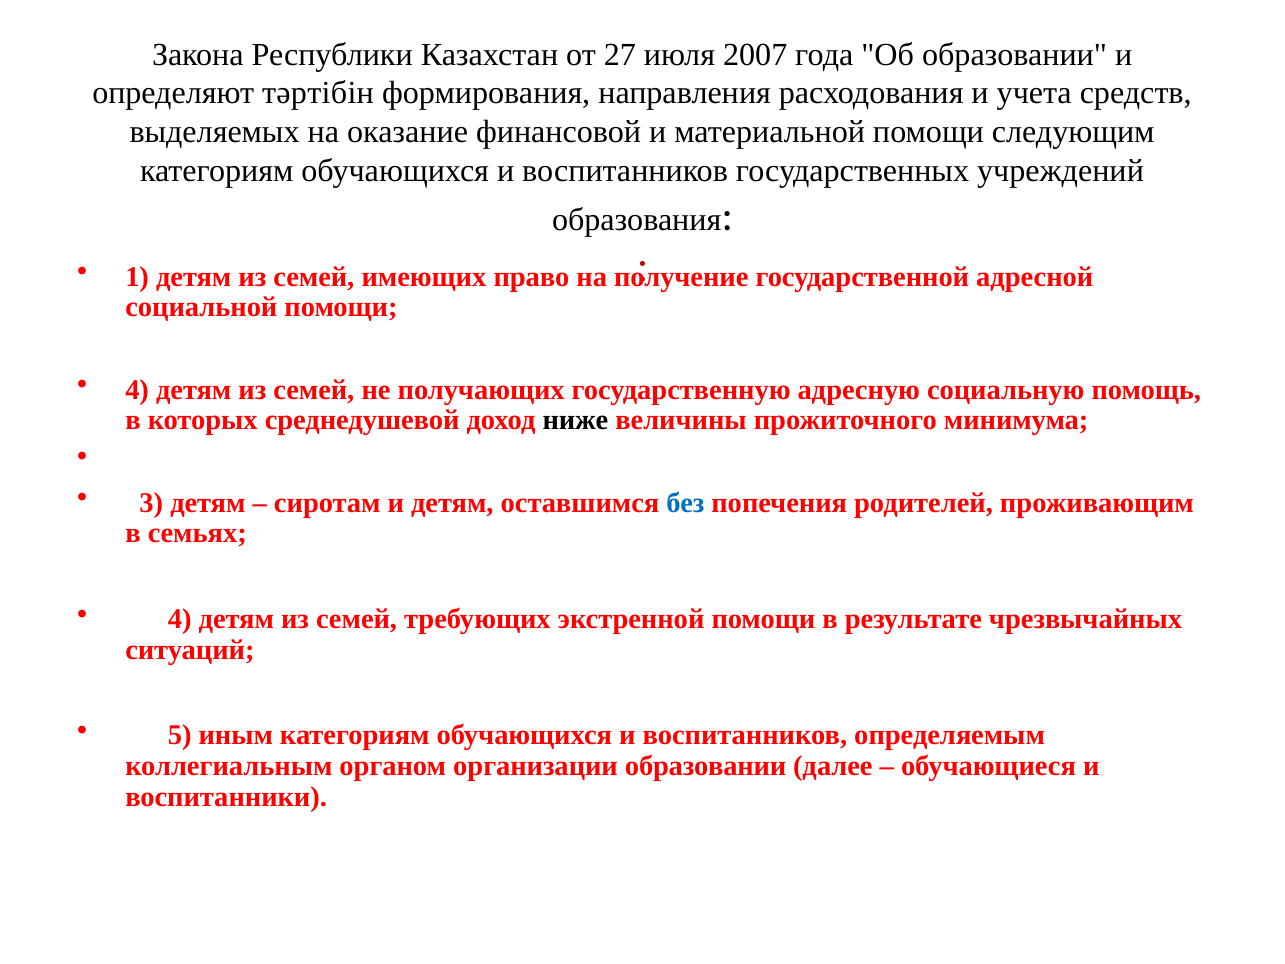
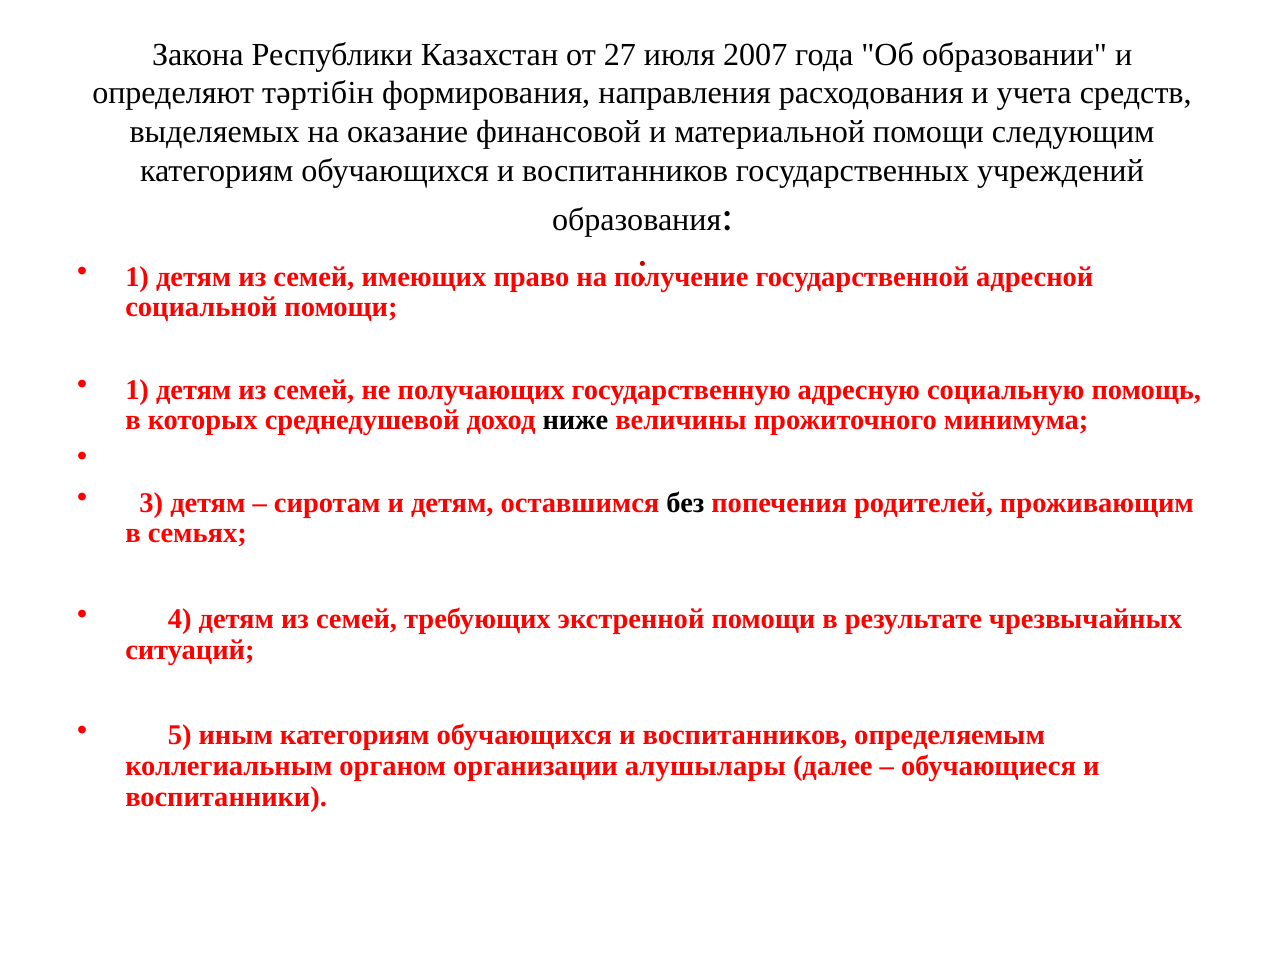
4 at (137, 389): 4 -> 1
без colour: blue -> black
организации образовании: образовании -> алушылары
